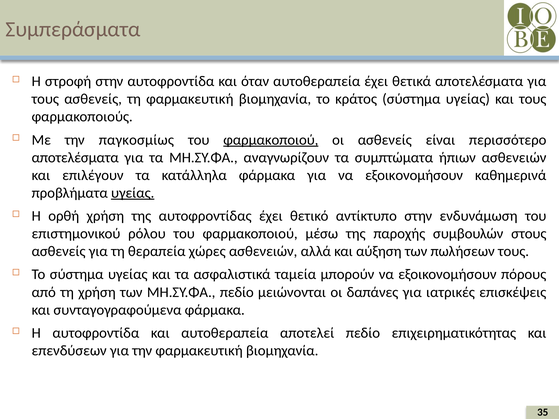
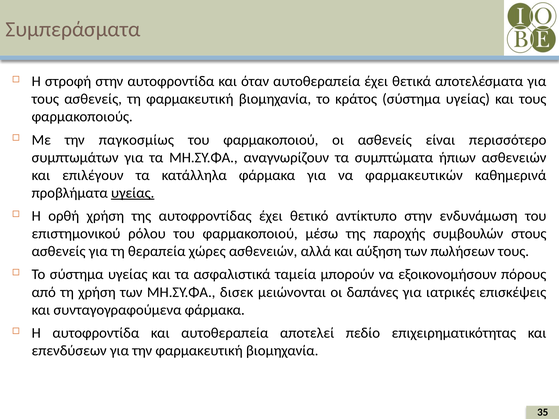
φαρμακοποιού at (271, 140) underline: present -> none
αποτελέσματα at (75, 158): αποτελέσματα -> συμπτωμάτων
για να εξοικονομήσουν: εξοικονομήσουν -> φαρμακευτικών
ΜΗ.ΣΥ.ΦΑ πεδίο: πεδίο -> δισεκ
